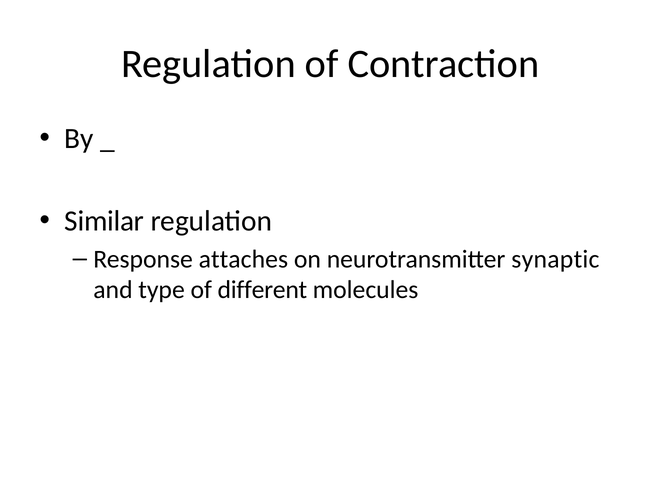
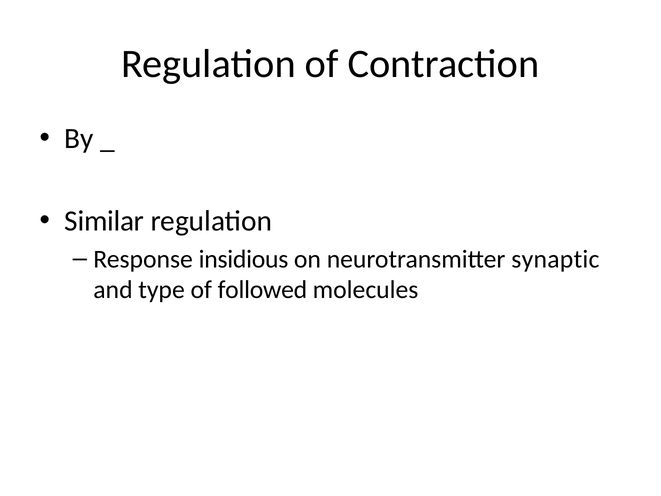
attaches: attaches -> insidious
different: different -> followed
